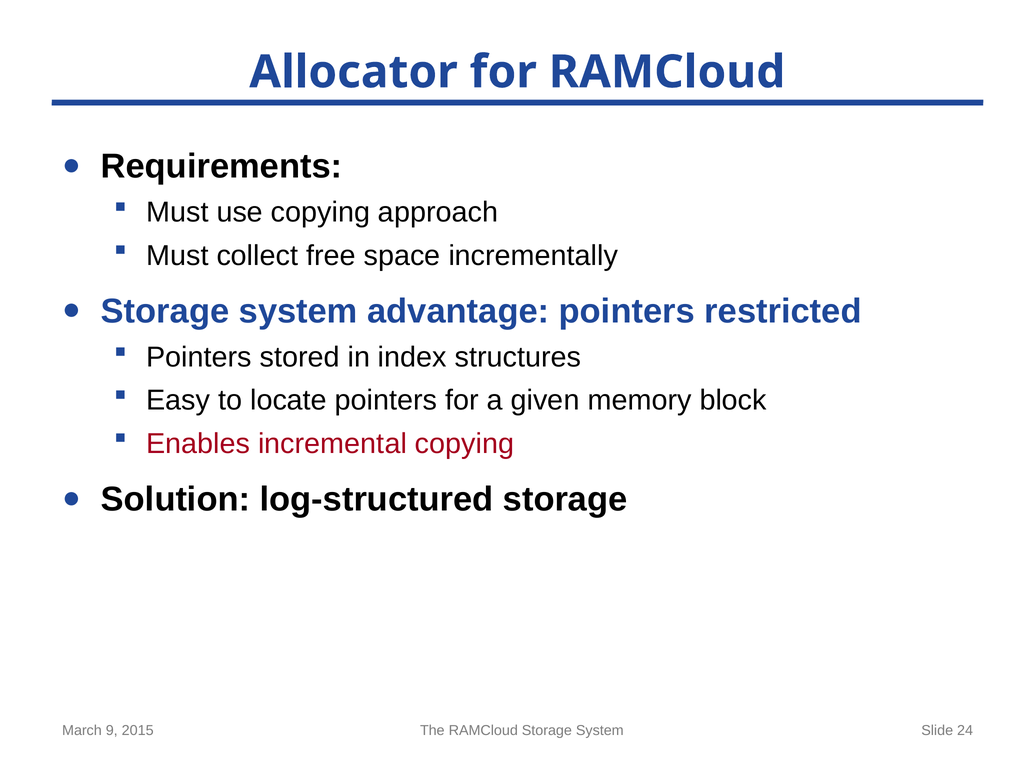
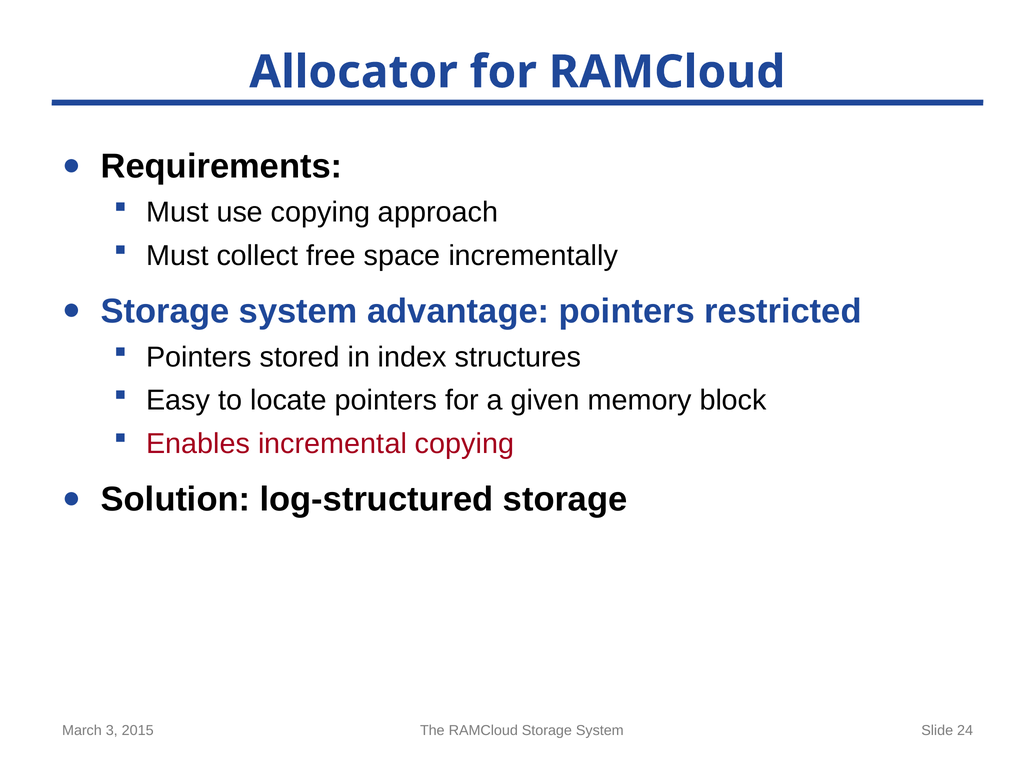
9: 9 -> 3
